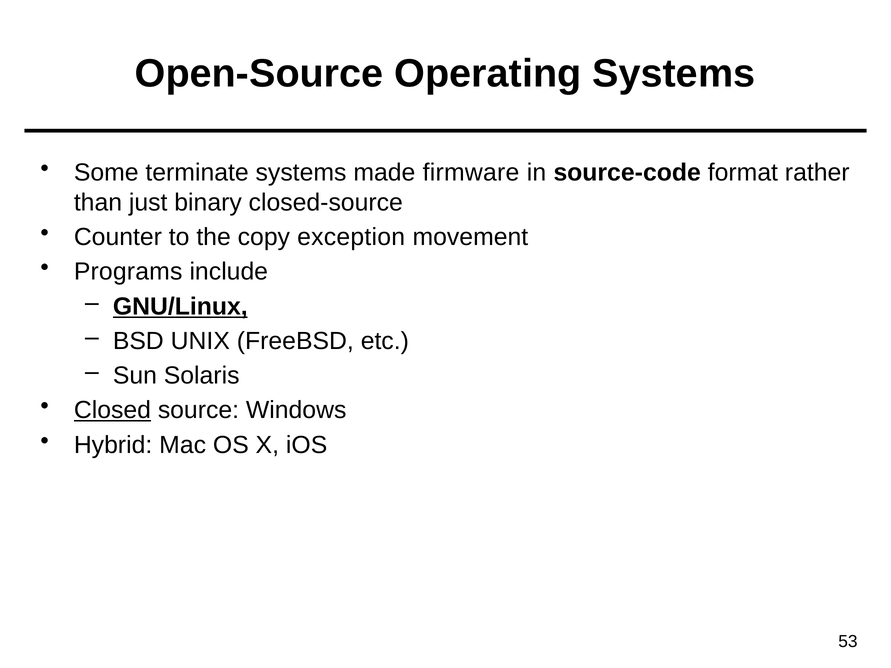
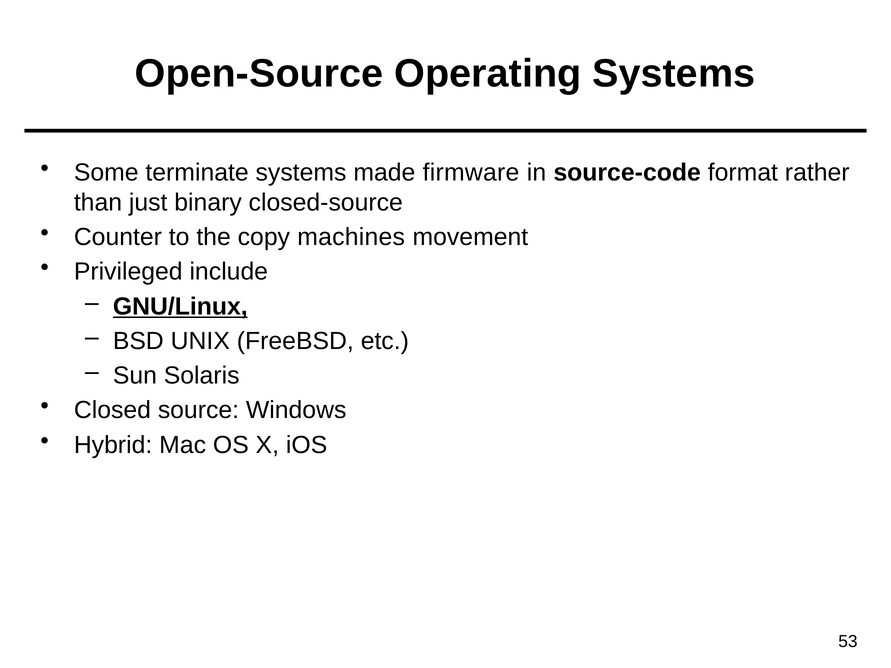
exception: exception -> machines
Programs: Programs -> Privileged
Closed underline: present -> none
